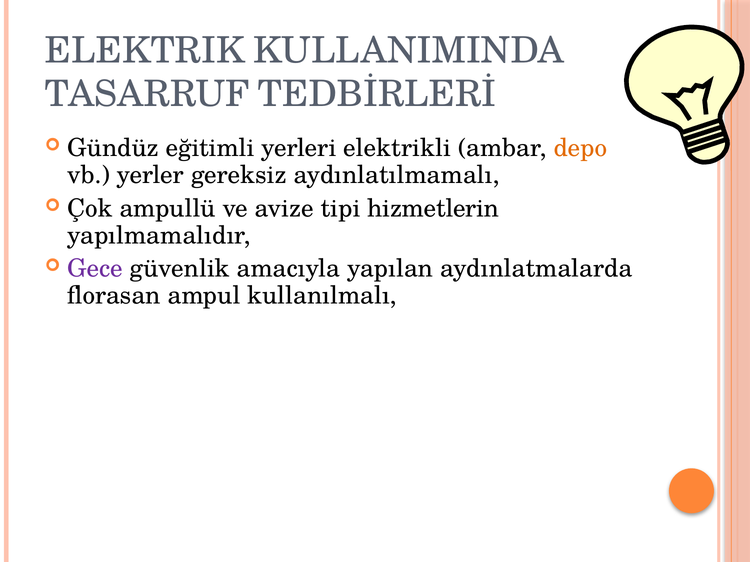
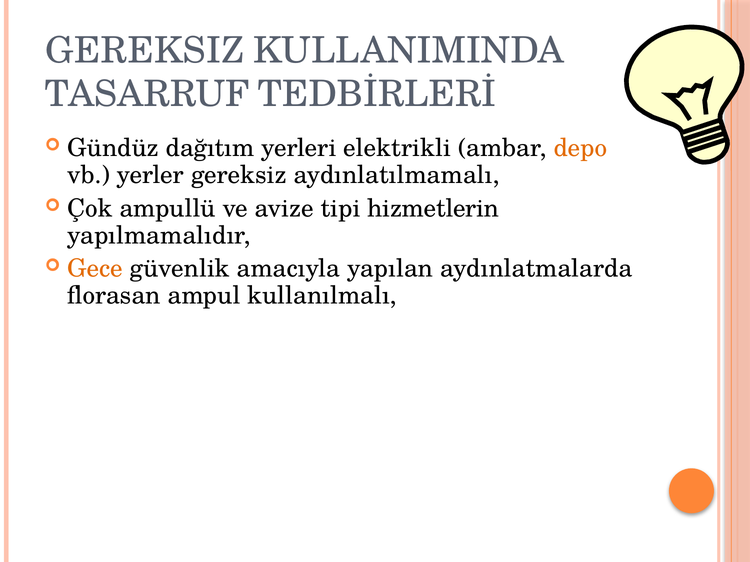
ELEKTRIK at (145, 51): ELEKTRIK -> GEREKSIZ
eğitimli: eğitimli -> dağıtım
Gece colour: purple -> orange
